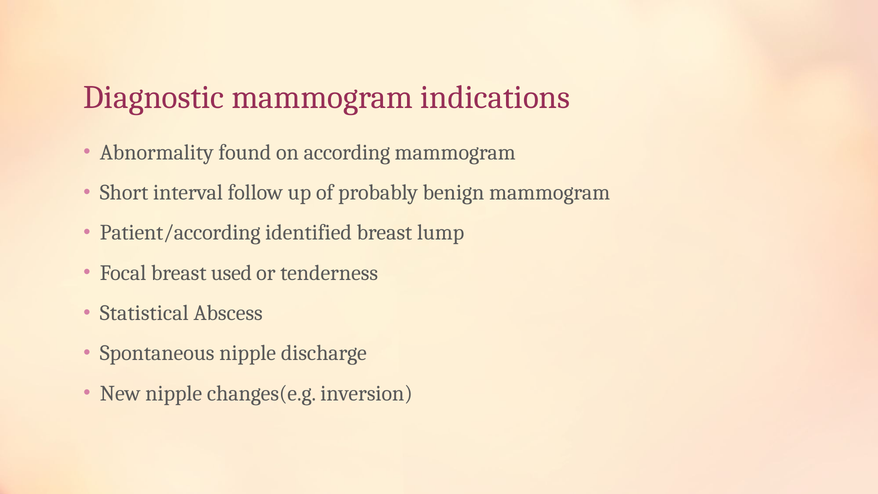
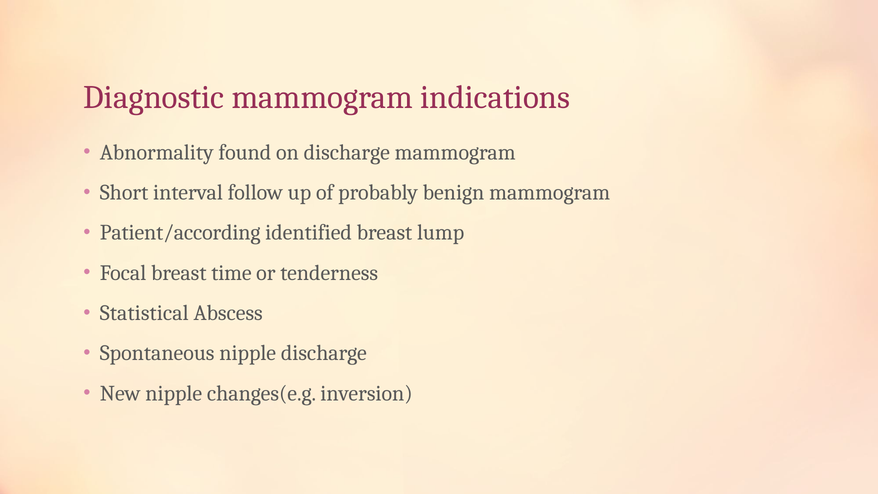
on according: according -> discharge
used: used -> time
